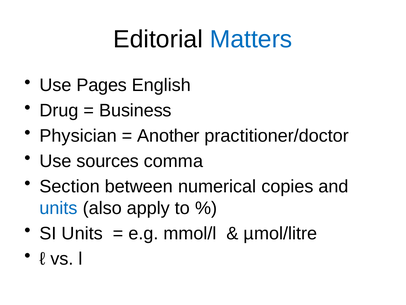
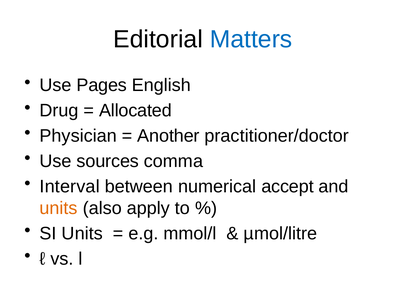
Business: Business -> Allocated
Section: Section -> Interval
copies: copies -> accept
units at (59, 208) colour: blue -> orange
